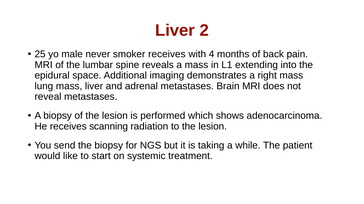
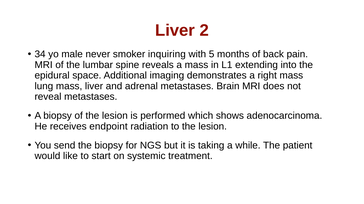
25: 25 -> 34
smoker receives: receives -> inquiring
4: 4 -> 5
scanning: scanning -> endpoint
